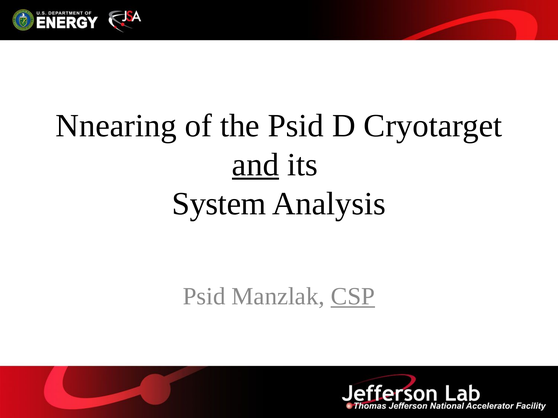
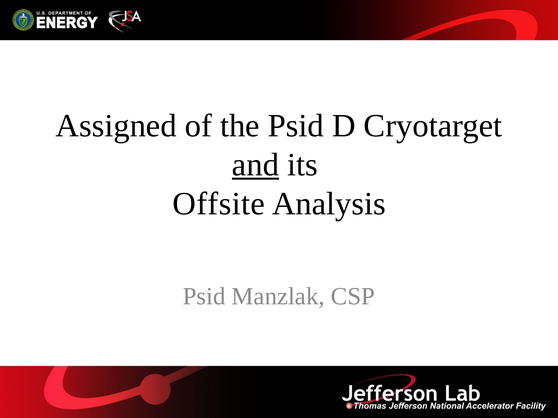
Nnearing: Nnearing -> Assigned
System: System -> Offsite
CSP underline: present -> none
